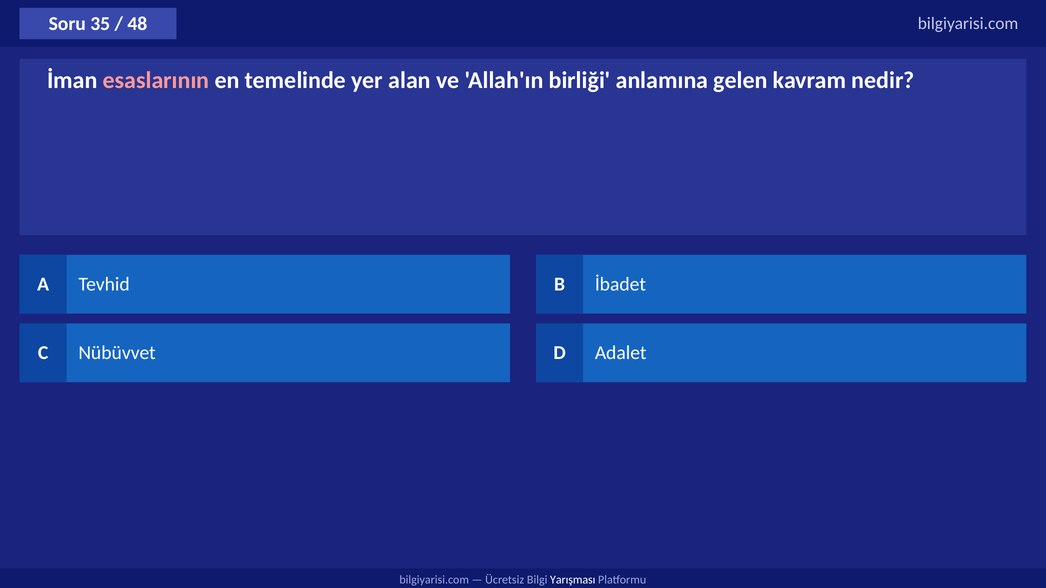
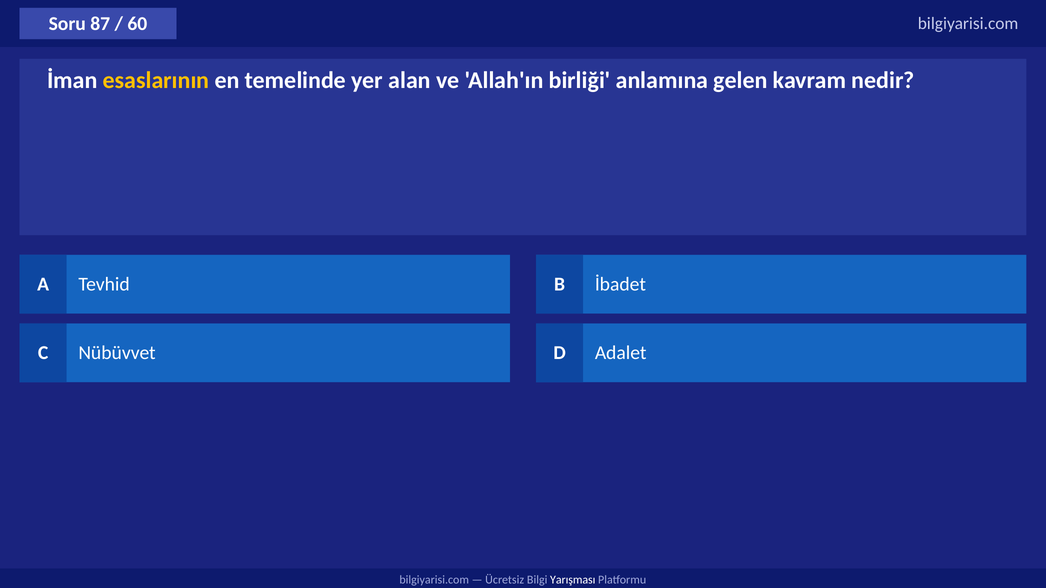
35: 35 -> 87
48: 48 -> 60
esaslarının colour: pink -> yellow
